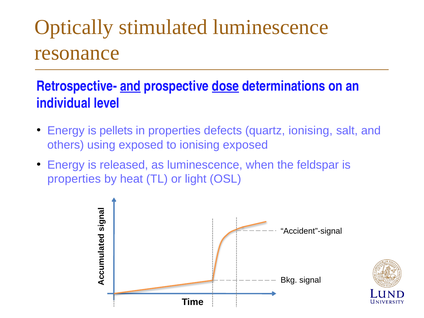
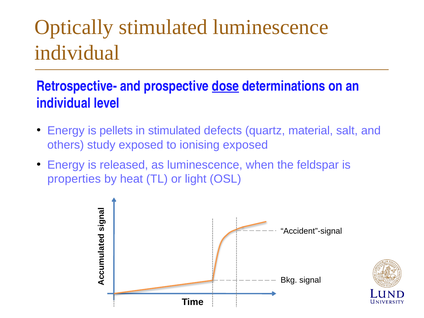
resonance at (77, 53): resonance -> individual
and at (130, 86) underline: present -> none
in properties: properties -> stimulated
quartz ionising: ionising -> material
using: using -> study
